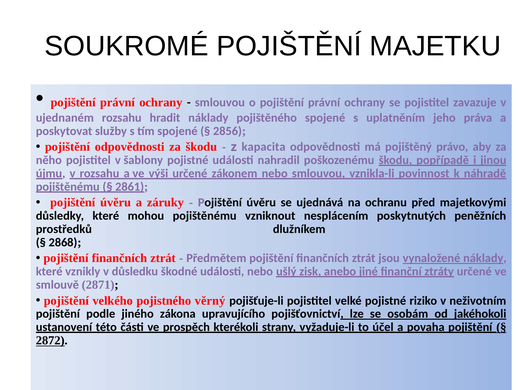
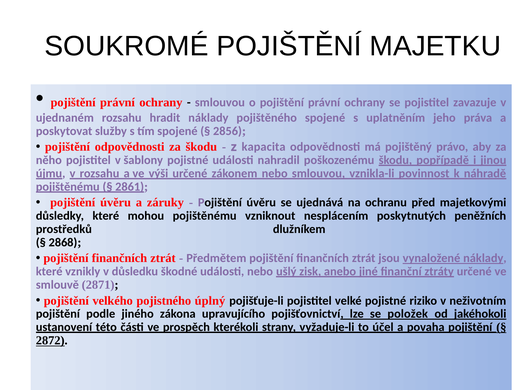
věrný: věrný -> úplný
osobám: osobám -> položek
